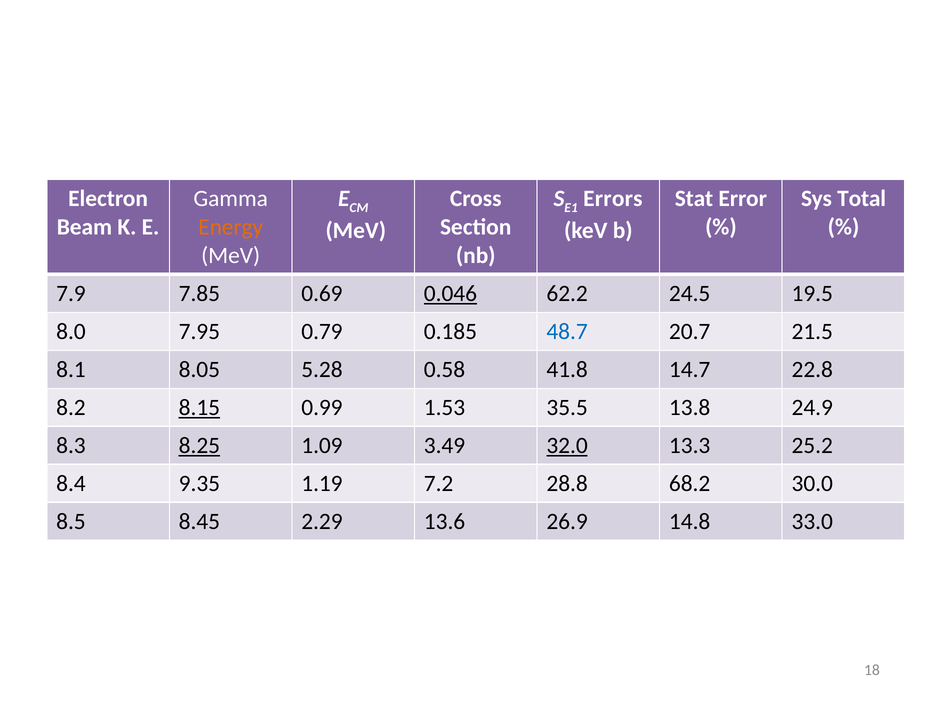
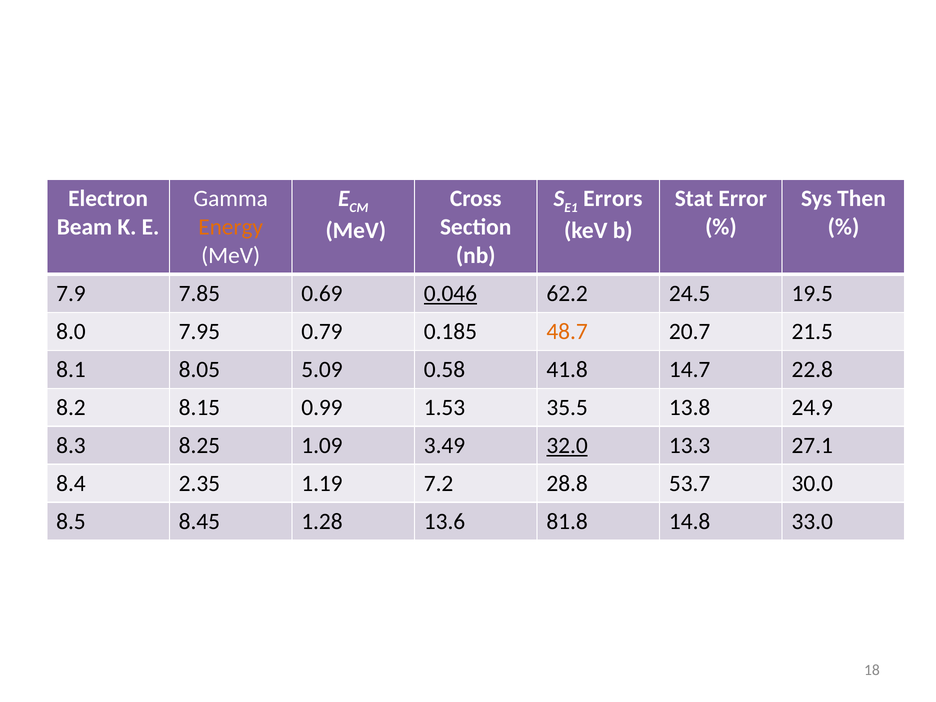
Total: Total -> Then
48.7 colour: blue -> orange
5.28: 5.28 -> 5.09
8.15 underline: present -> none
8.25 underline: present -> none
25.2: 25.2 -> 27.1
9.35: 9.35 -> 2.35
68.2: 68.2 -> 53.7
2.29: 2.29 -> 1.28
26.9: 26.9 -> 81.8
